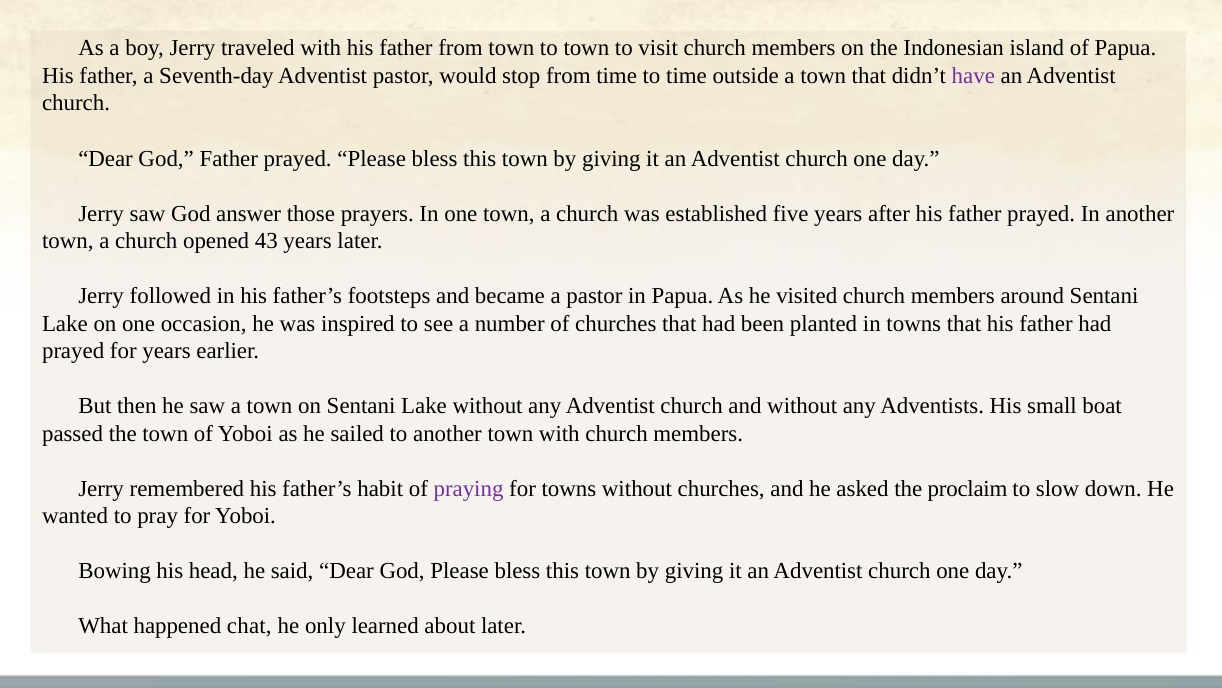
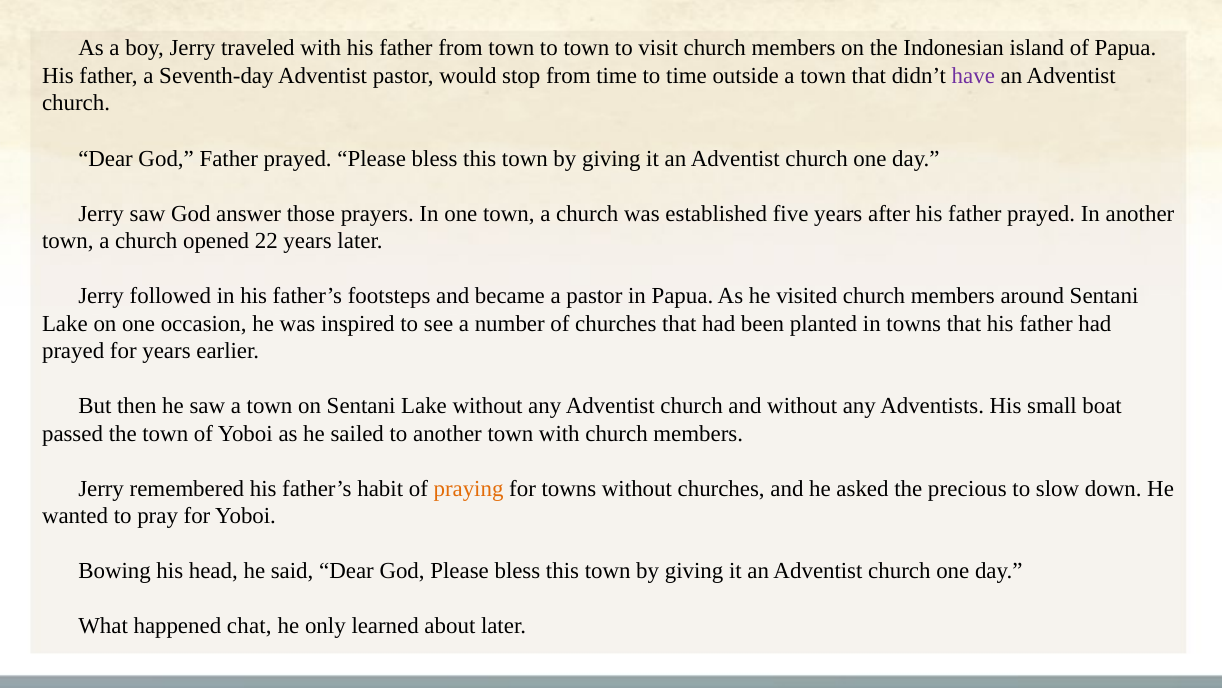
43: 43 -> 22
praying colour: purple -> orange
proclaim: proclaim -> precious
